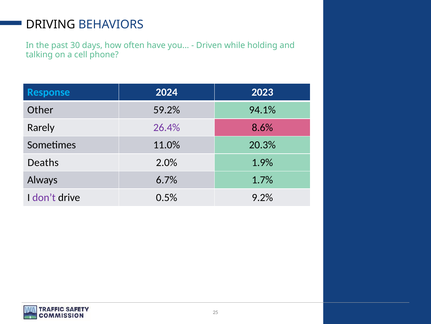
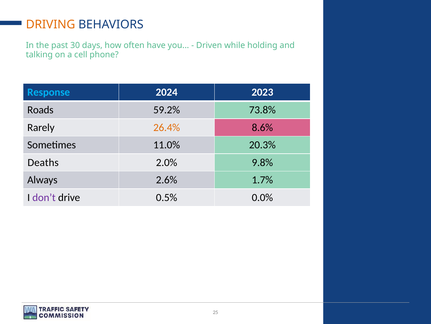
DRIVING colour: black -> orange
Other: Other -> Roads
94.1%: 94.1% -> 73.8%
26.4% colour: purple -> orange
1.9%: 1.9% -> 9.8%
6.7%: 6.7% -> 2.6%
9.2%: 9.2% -> 0.0%
